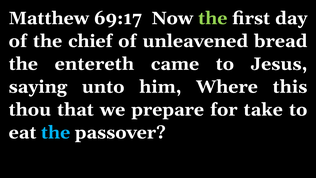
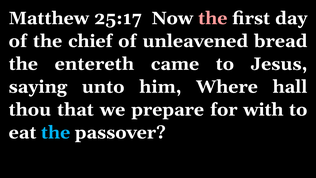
69:17: 69:17 -> 25:17
the at (213, 18) colour: light green -> pink
this: this -> hall
take: take -> with
